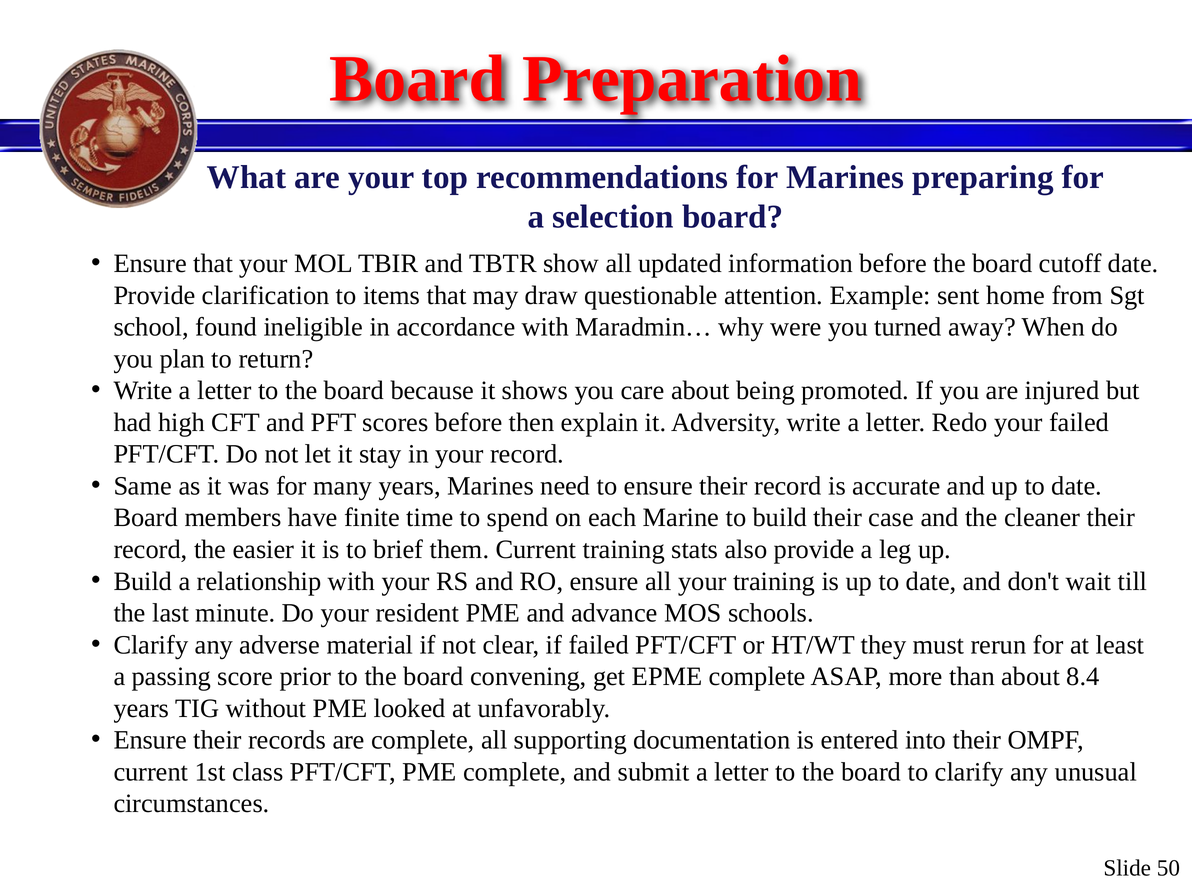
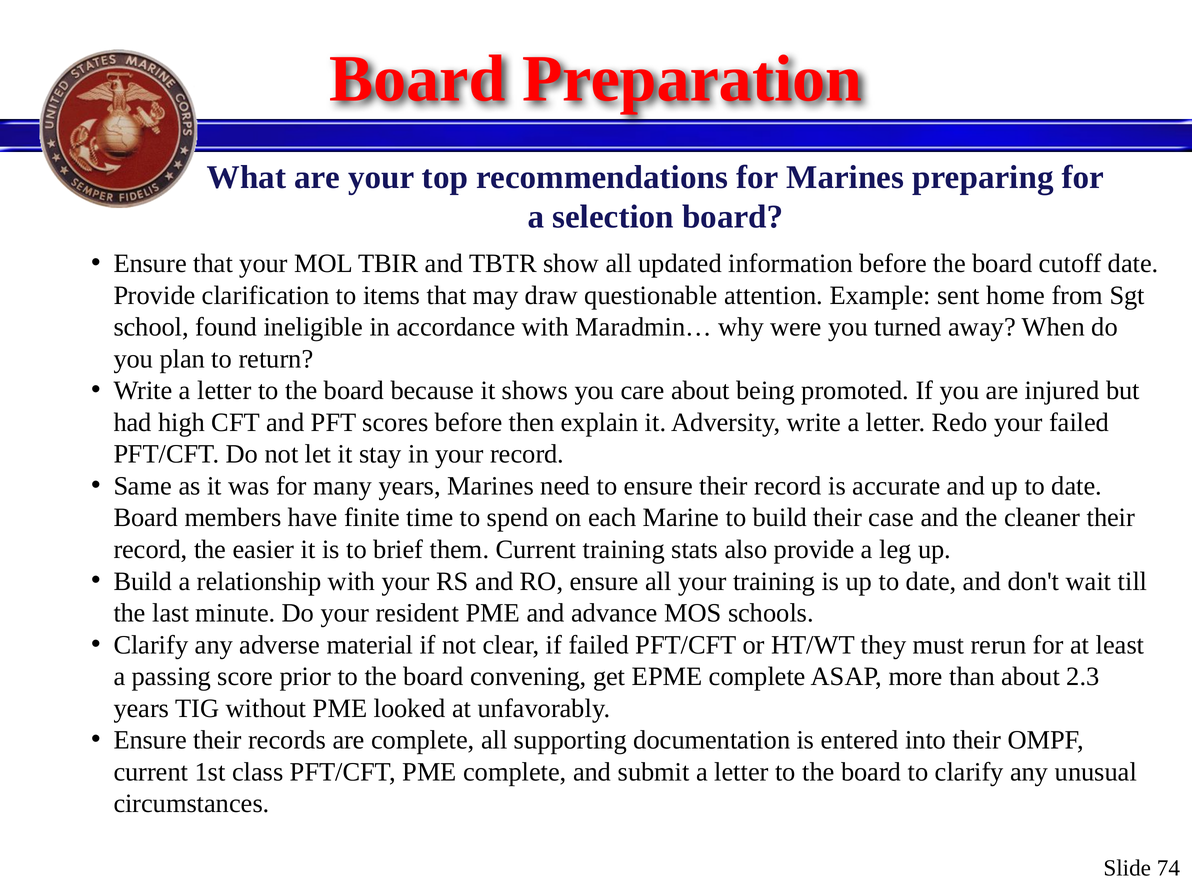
8.4: 8.4 -> 2.3
50: 50 -> 74
